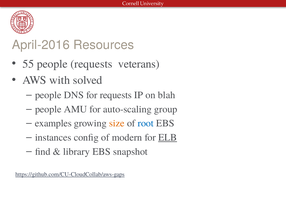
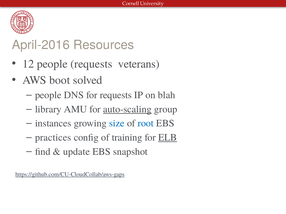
55: 55 -> 12
with: with -> boot
people at (48, 109): people -> library
auto-scaling underline: none -> present
examples: examples -> instances
size colour: orange -> blue
instances: instances -> practices
modern: modern -> training
library: library -> update
